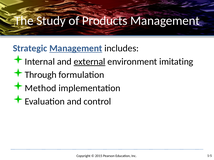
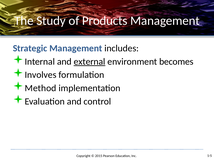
Management at (76, 48) underline: present -> none
imitating: imitating -> becomes
Through: Through -> Involves
